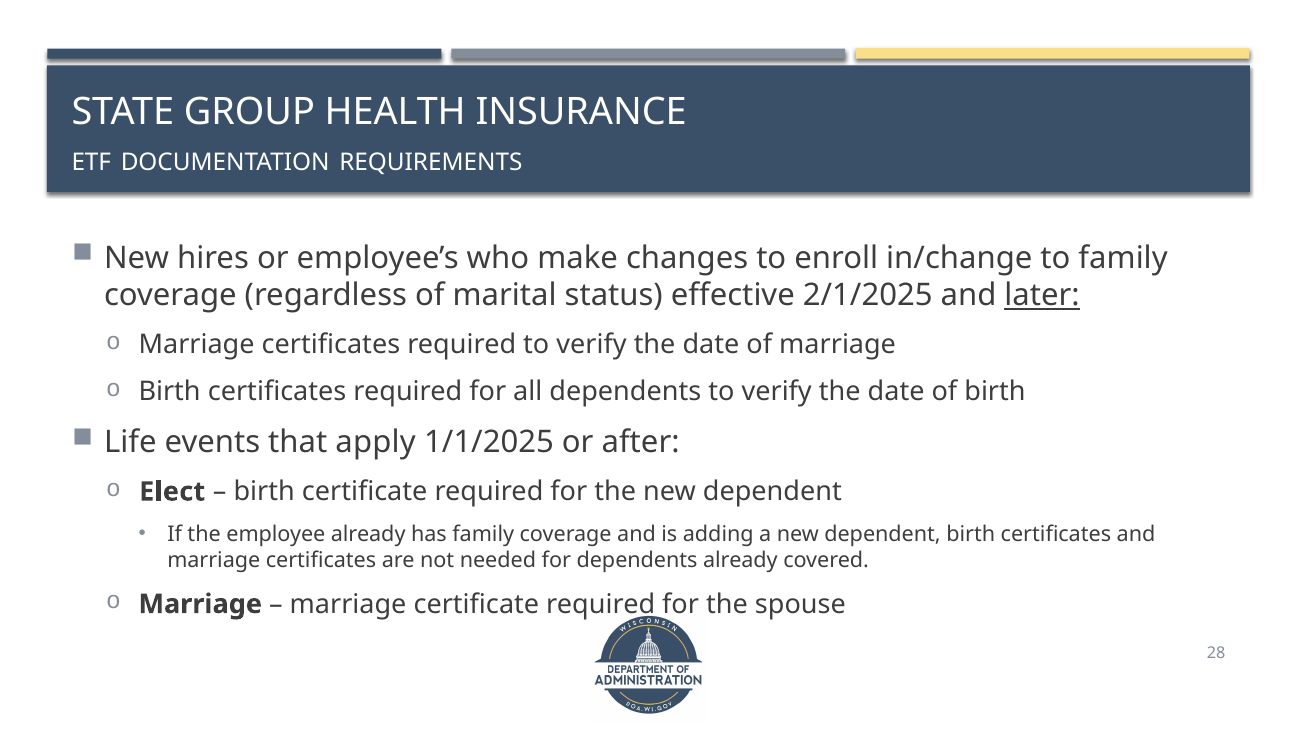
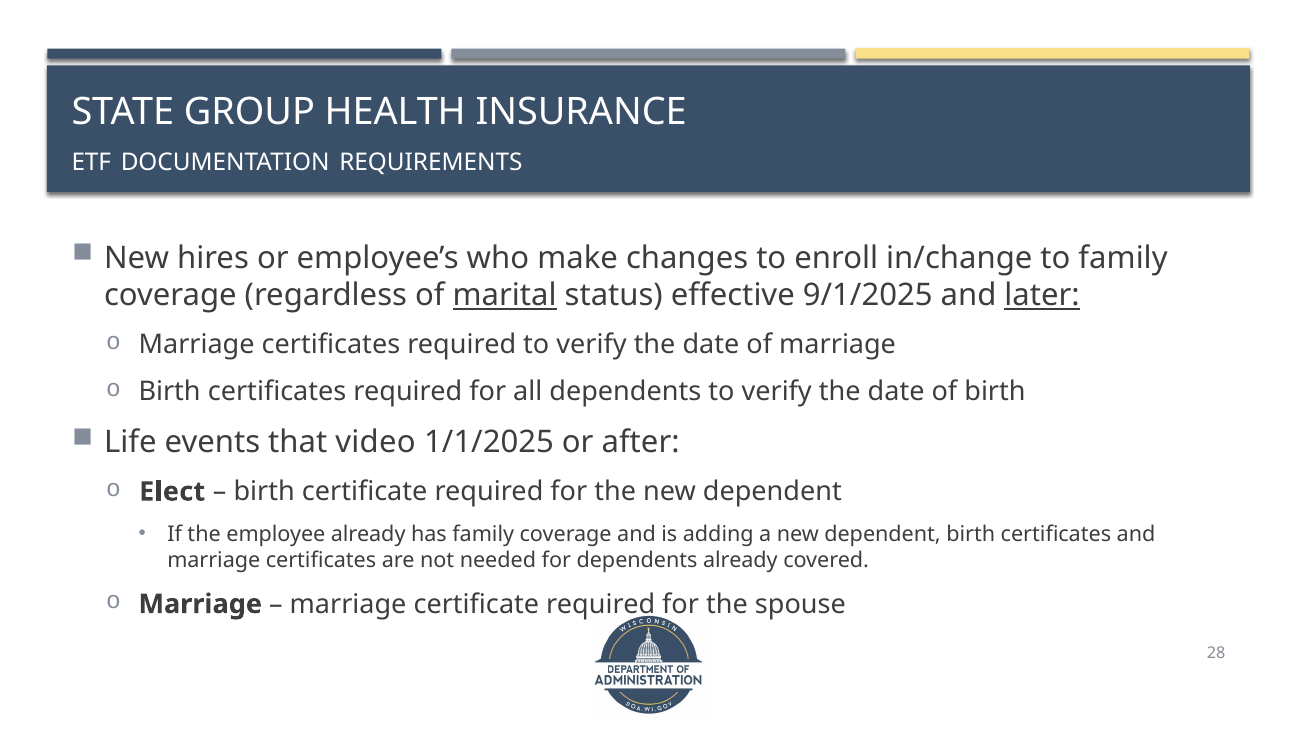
marital underline: none -> present
2/1/2025: 2/1/2025 -> 9/1/2025
apply: apply -> video
